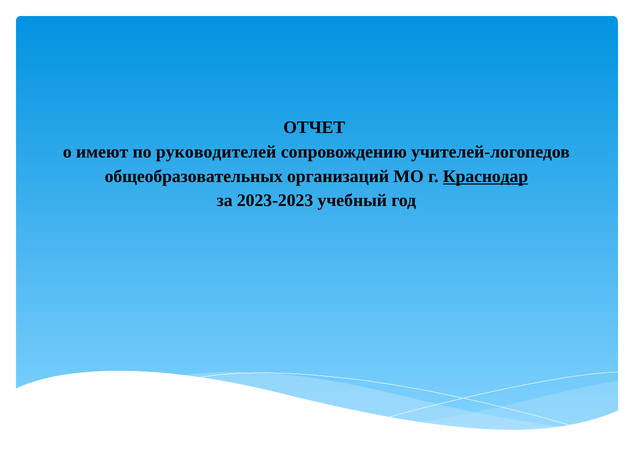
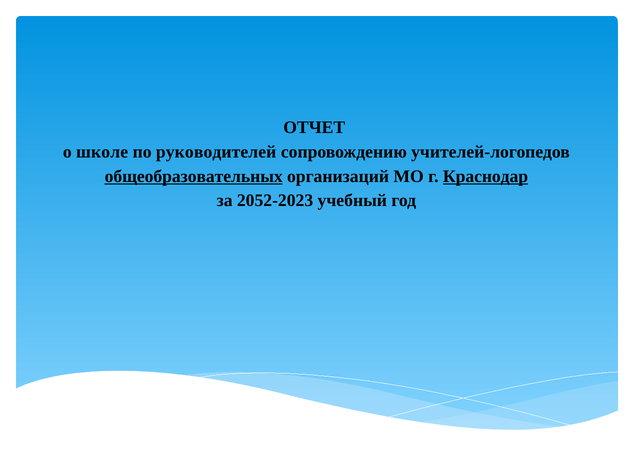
имеют: имеют -> школе
общеобразовательных underline: none -> present
2023-2023: 2023-2023 -> 2052-2023
